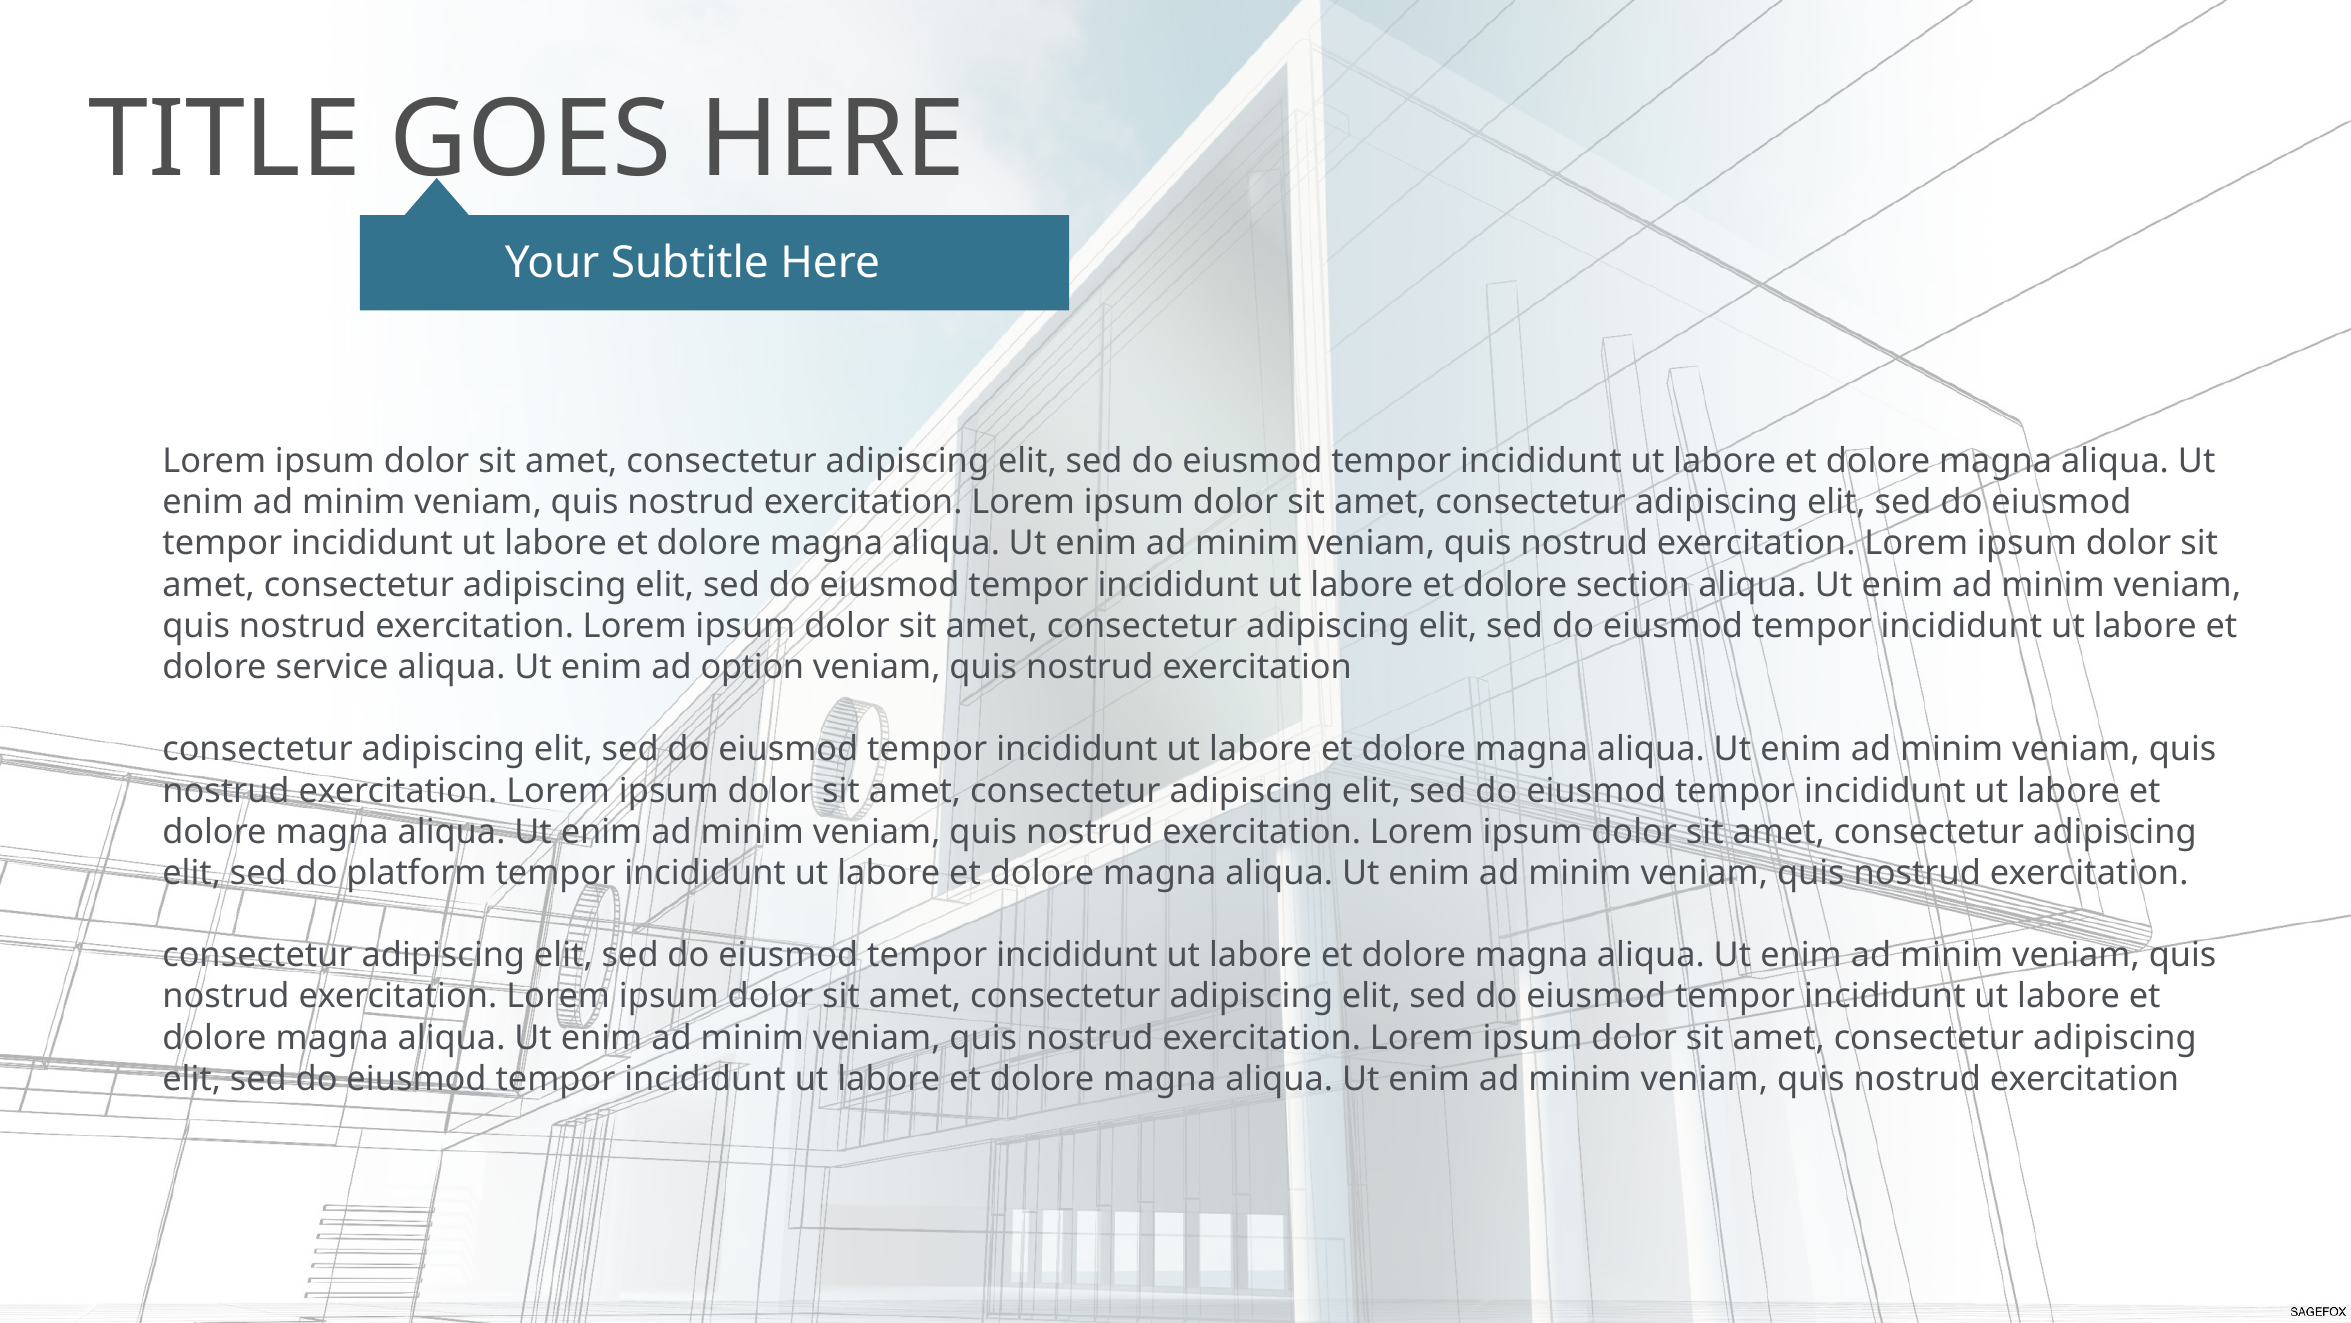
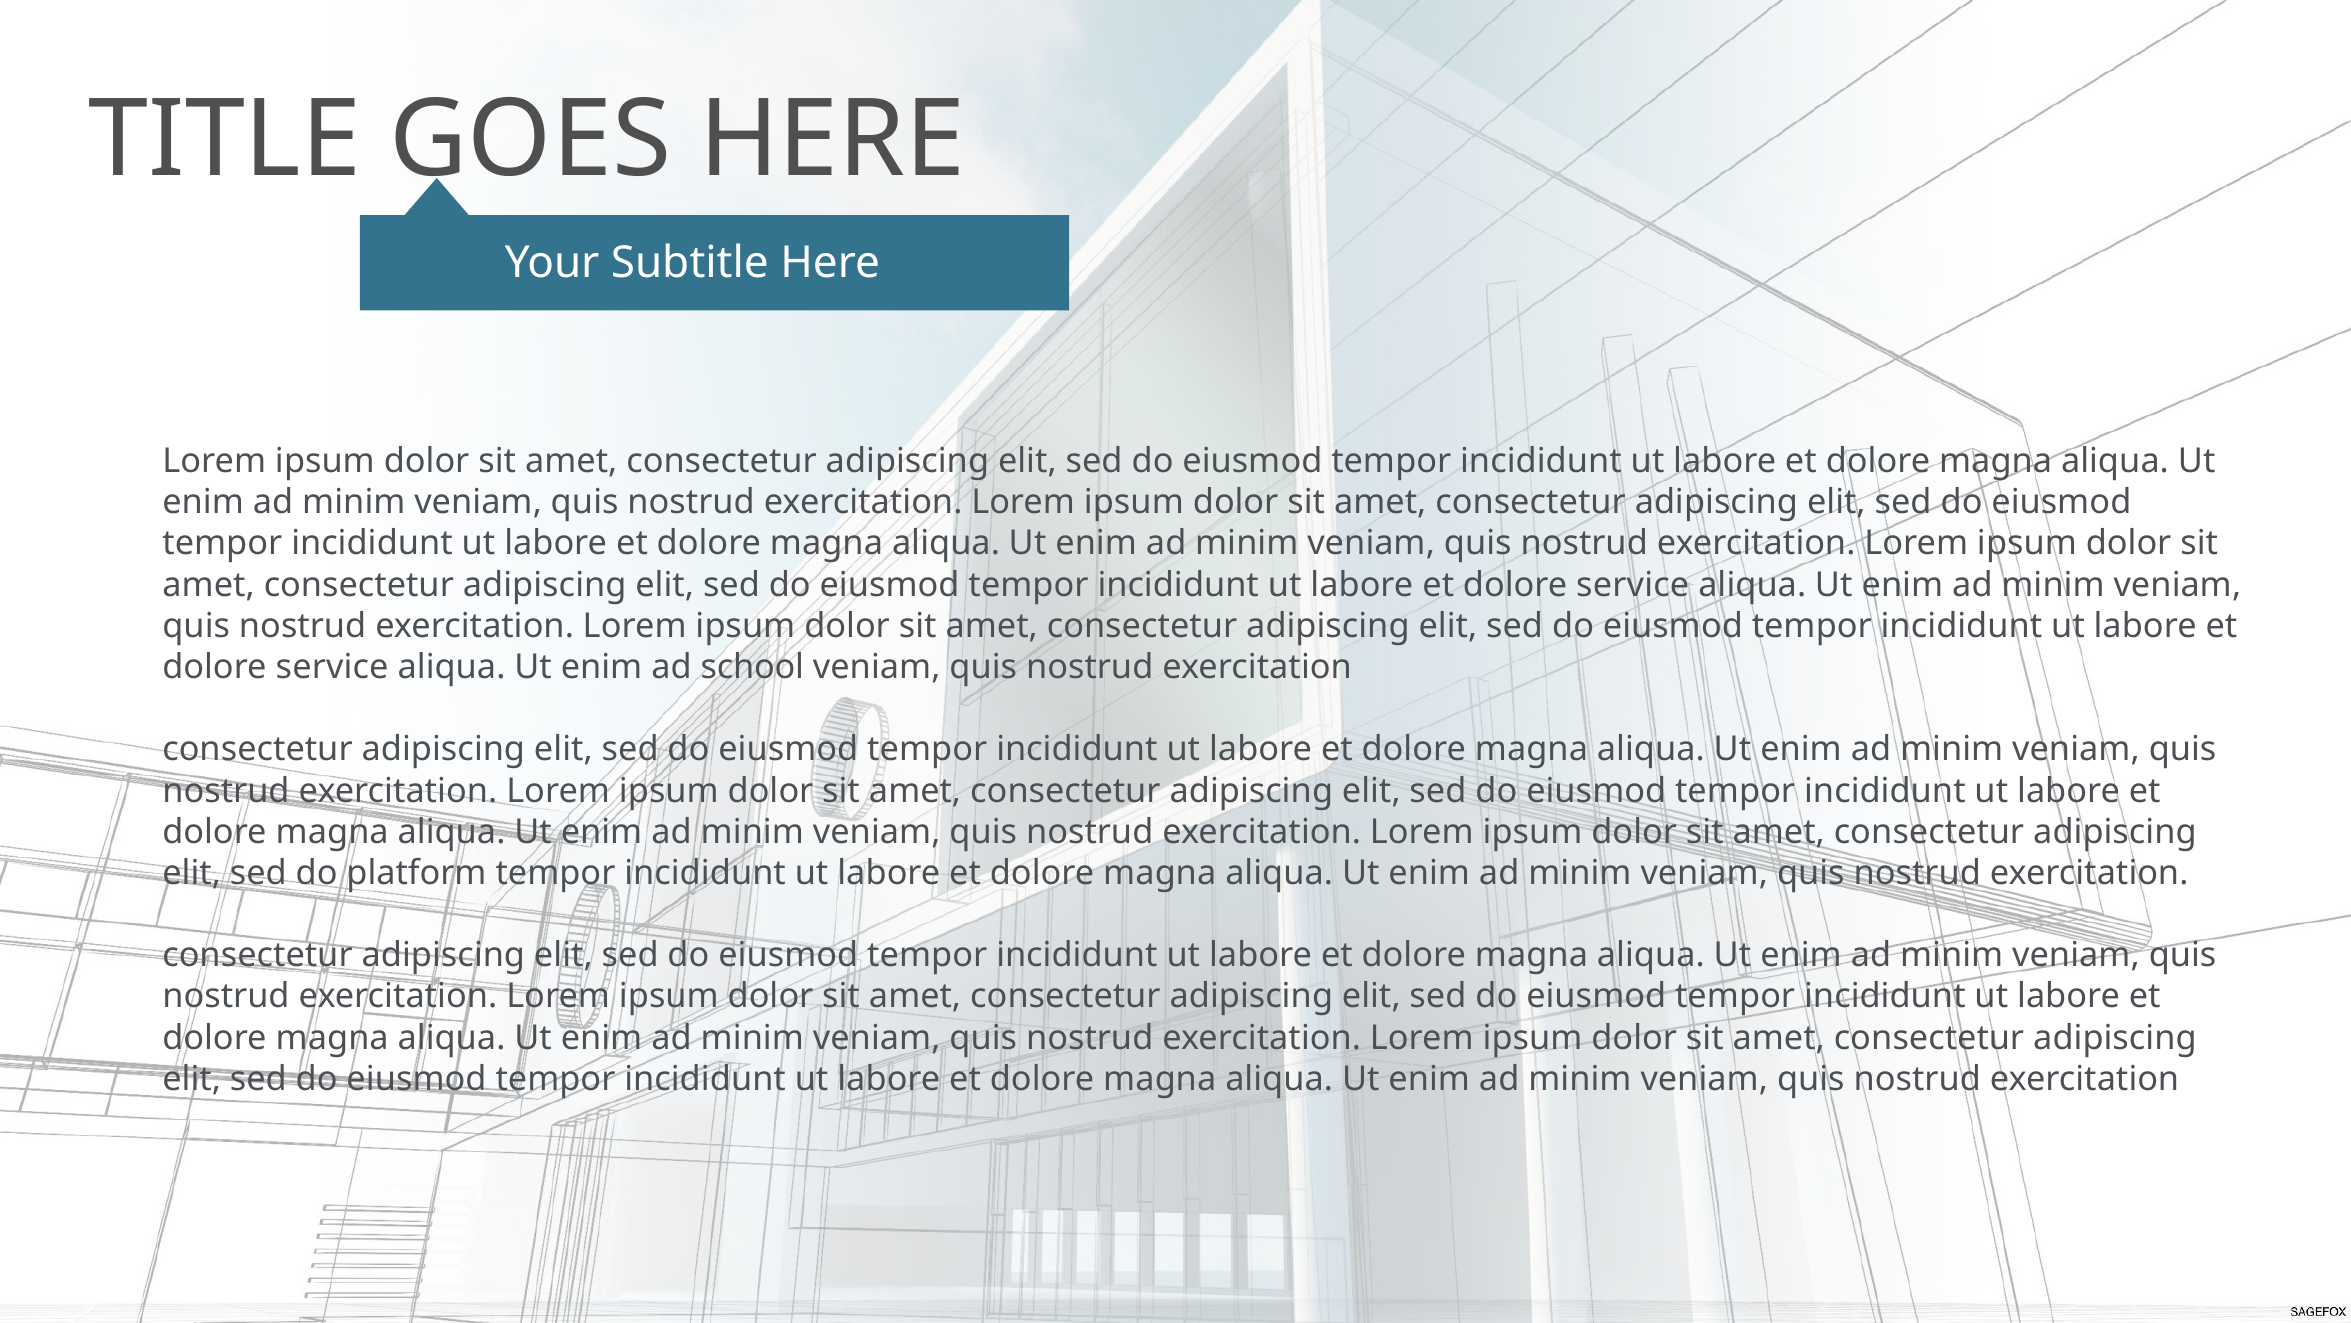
section at (1633, 585): section -> service
option: option -> school
